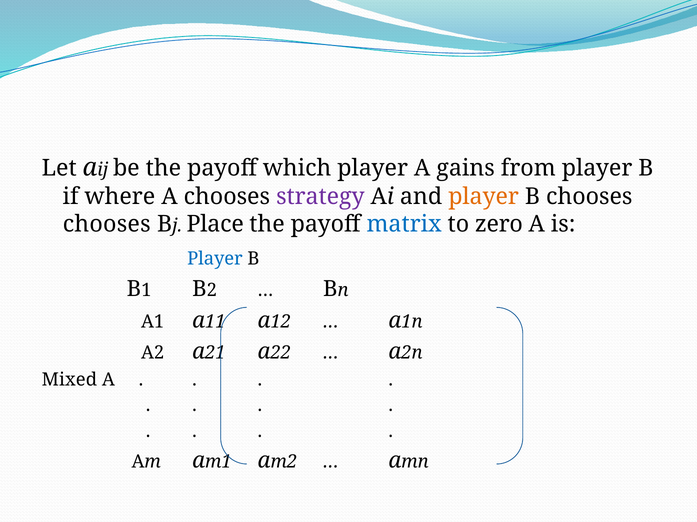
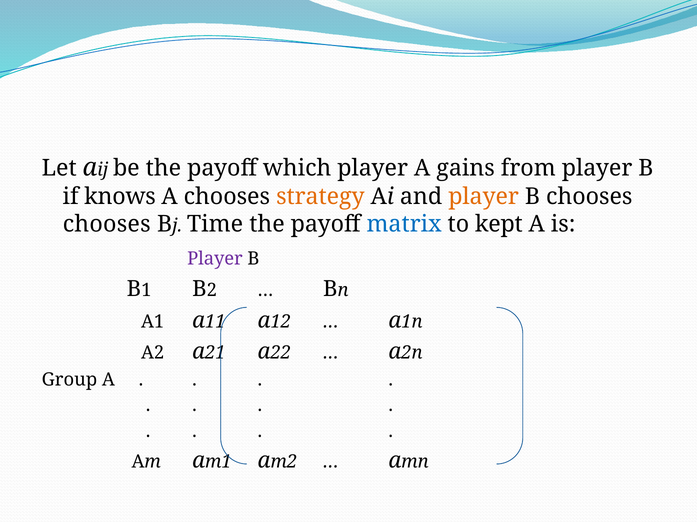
where: where -> knows
strategy colour: purple -> orange
Place: Place -> Time
zero: zero -> kept
Player at (215, 259) colour: blue -> purple
Mixed: Mixed -> Group
